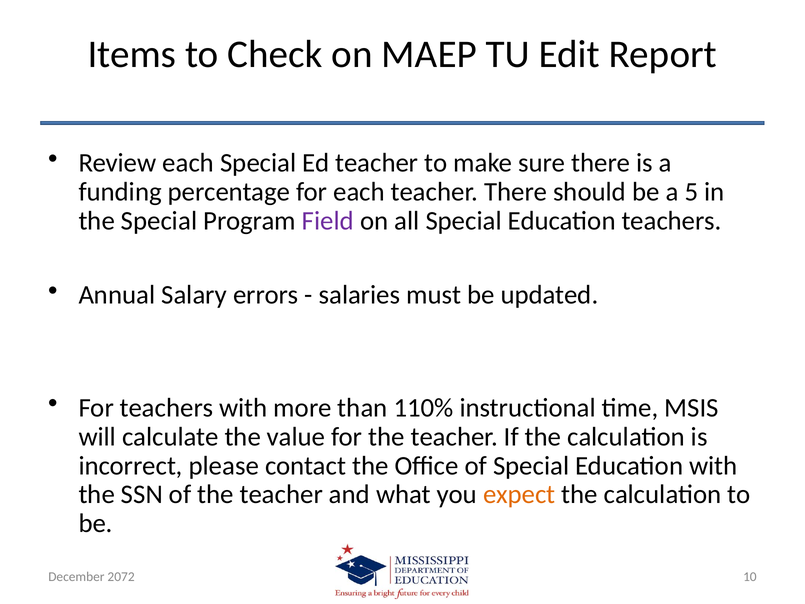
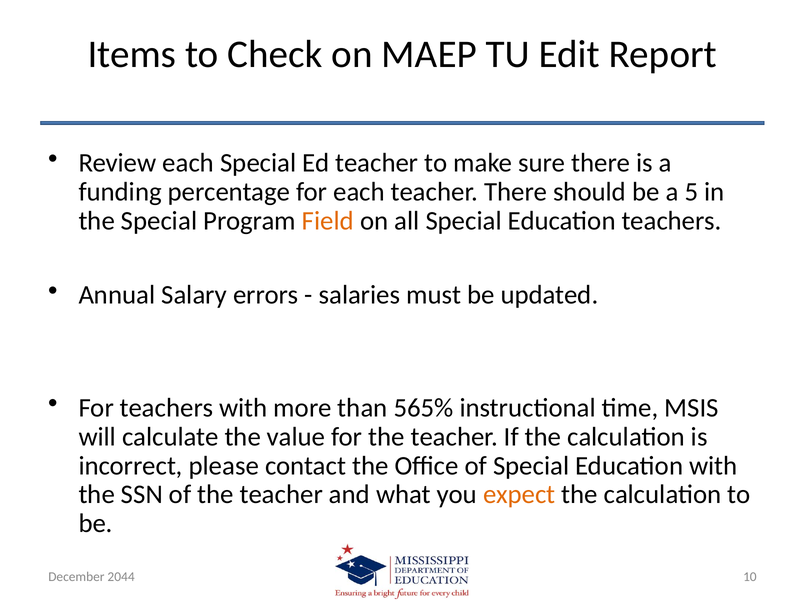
Field colour: purple -> orange
110%: 110% -> 565%
2072: 2072 -> 2044
